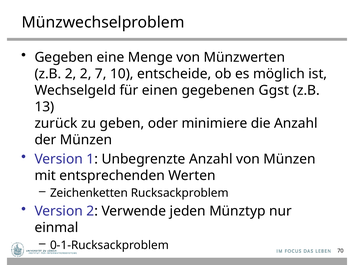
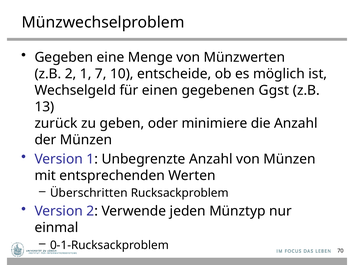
2 2: 2 -> 1
Zeichenketten: Zeichenketten -> Überschritten
